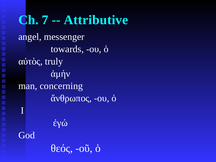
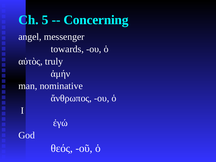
7: 7 -> 5
Attributive: Attributive -> Concerning
concerning: concerning -> nominative
